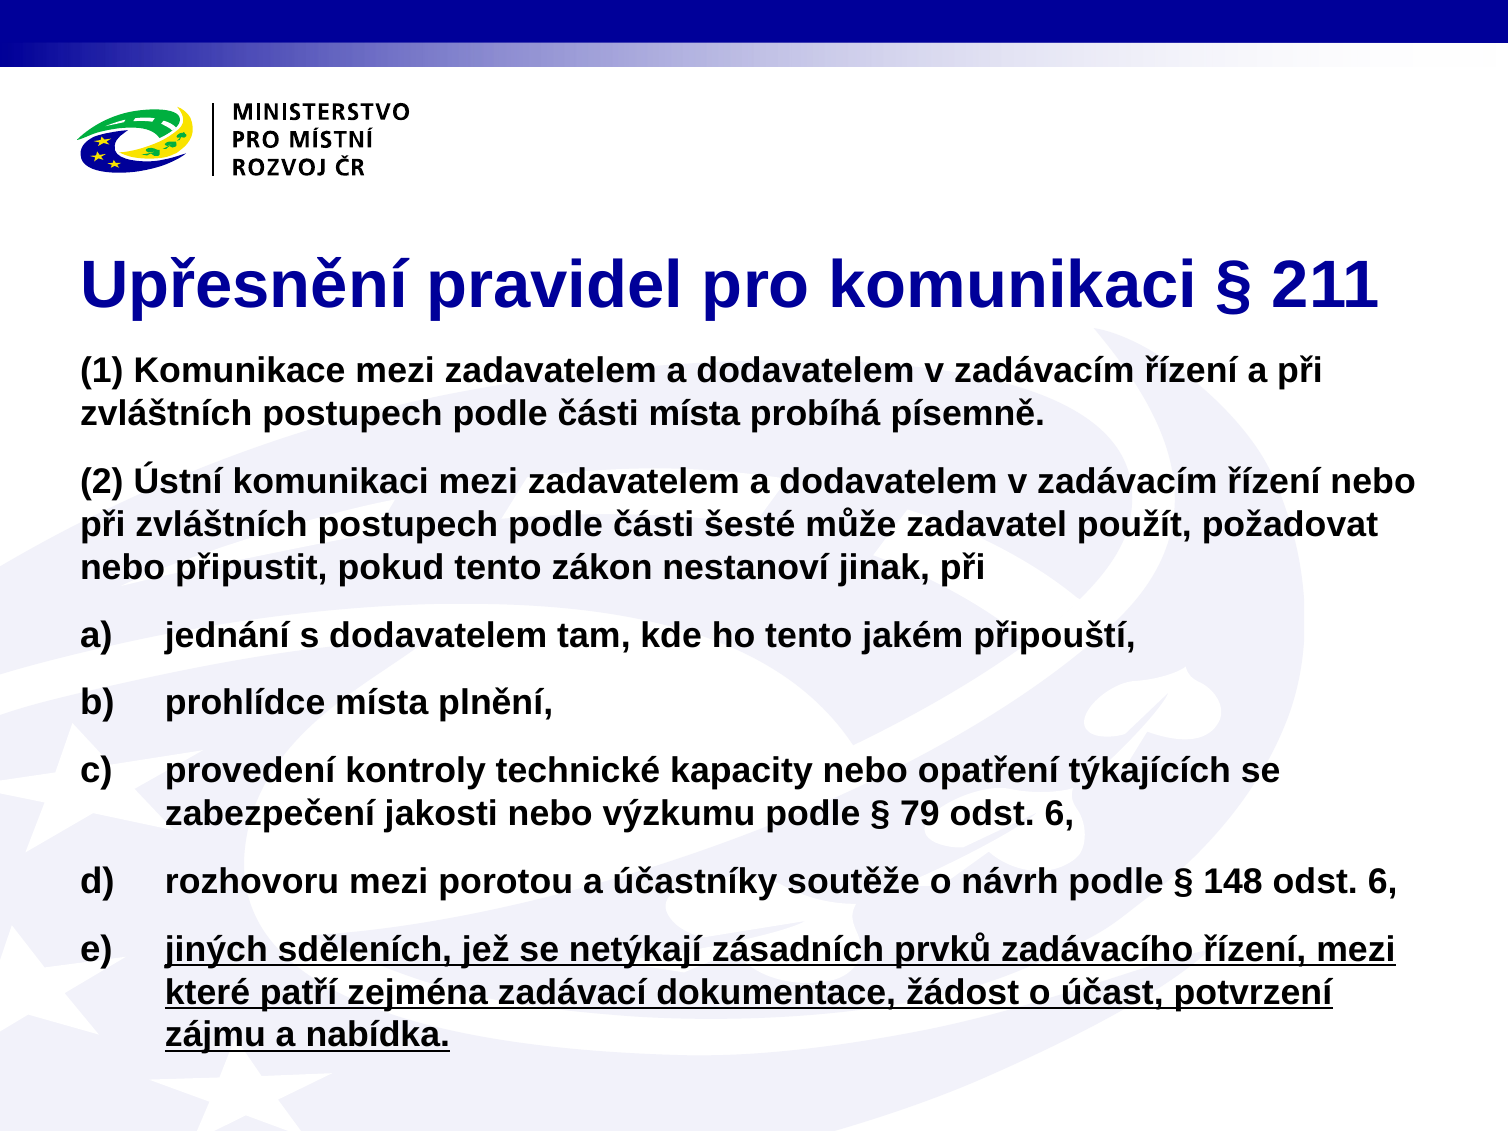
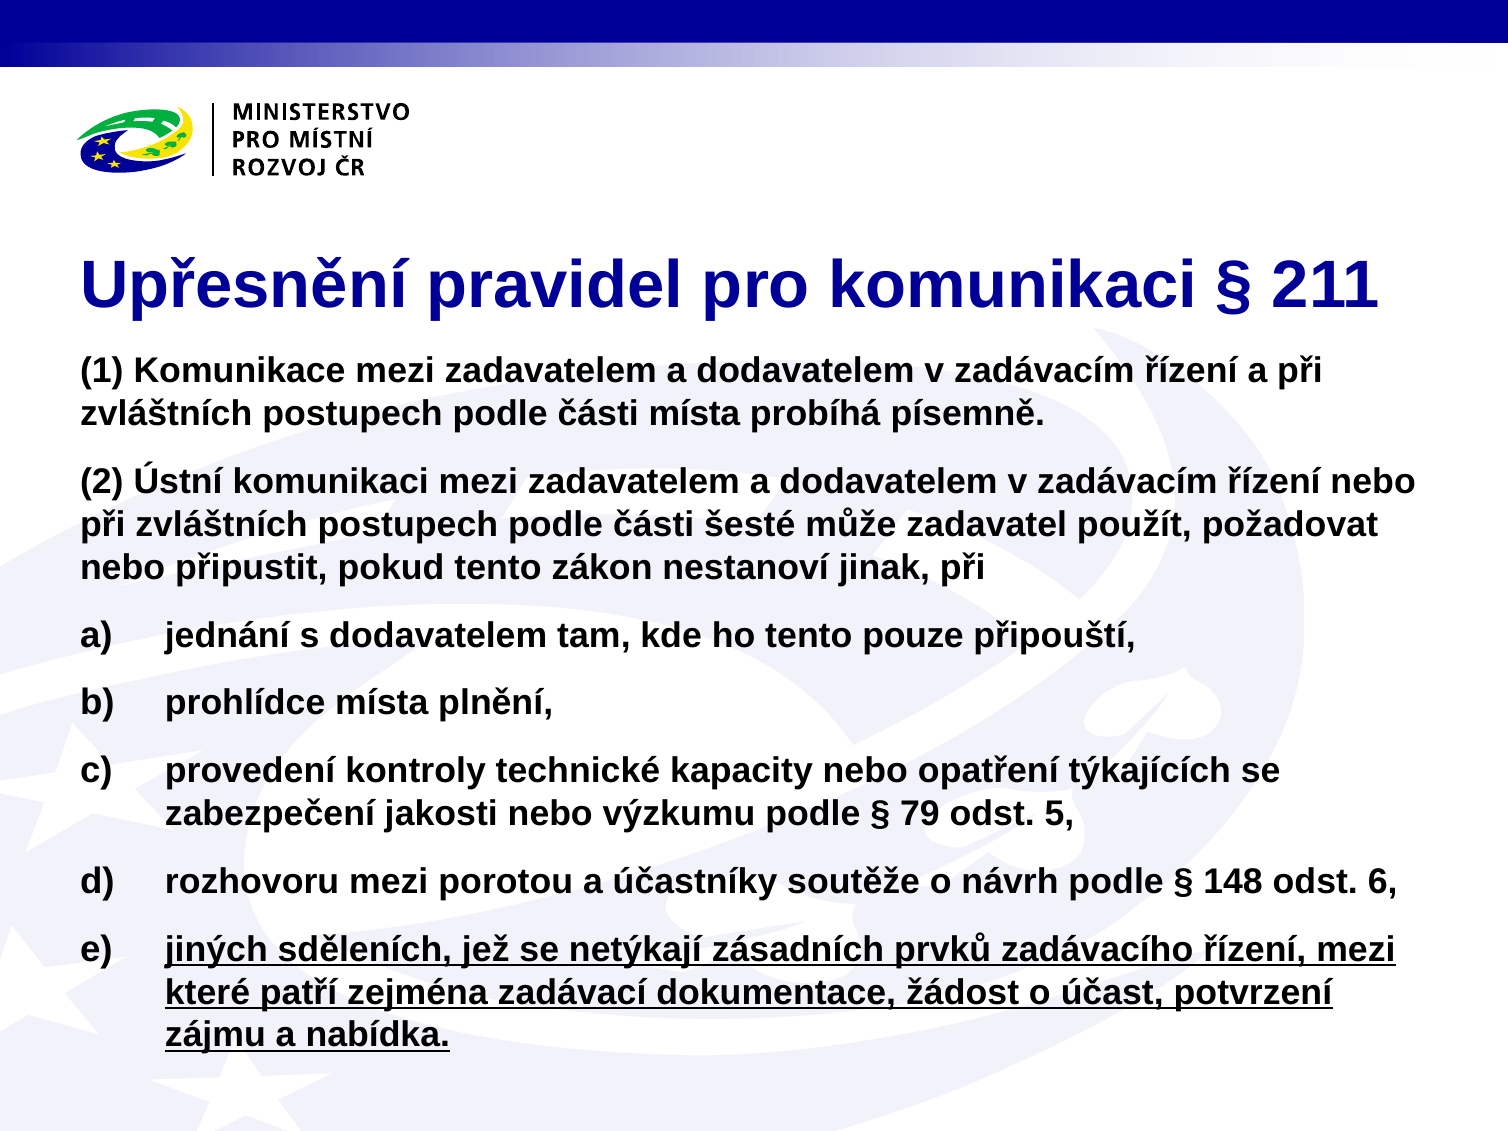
jakém: jakém -> pouze
79 odst 6: 6 -> 5
